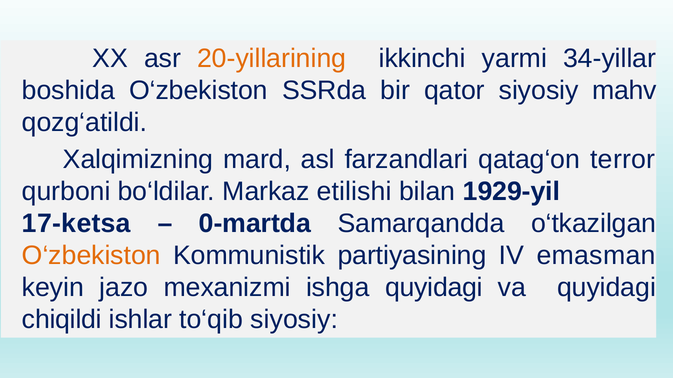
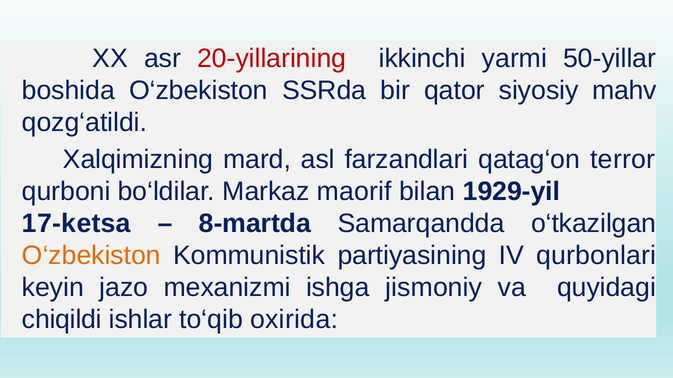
20-yillarining colour: orange -> red
34-yillar: 34-yillar -> 50-yillar
etilishi: etilishi -> maorif
0-martda: 0-martda -> 8-martda
emasman: emasman -> qurbonlari
ishga quyidagi: quyidagi -> jismoniy
to‘qib siyosiy: siyosiy -> oxirida
